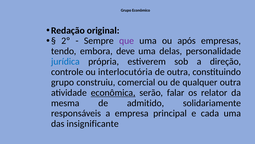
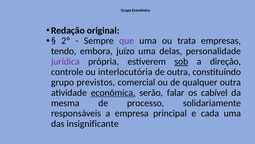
após: após -> trata
deve: deve -> juízo
jurídica colour: blue -> purple
sob underline: none -> present
construiu: construiu -> previstos
relator: relator -> cabível
admitido: admitido -> processo
